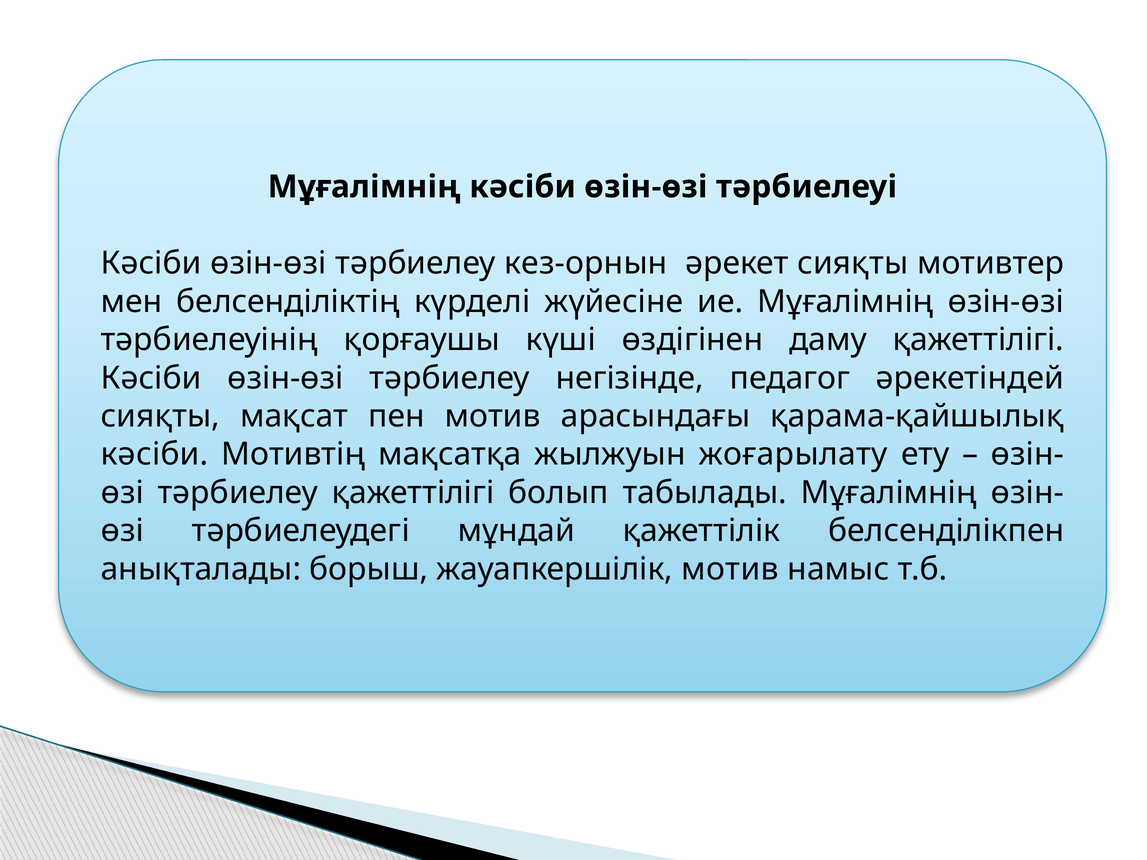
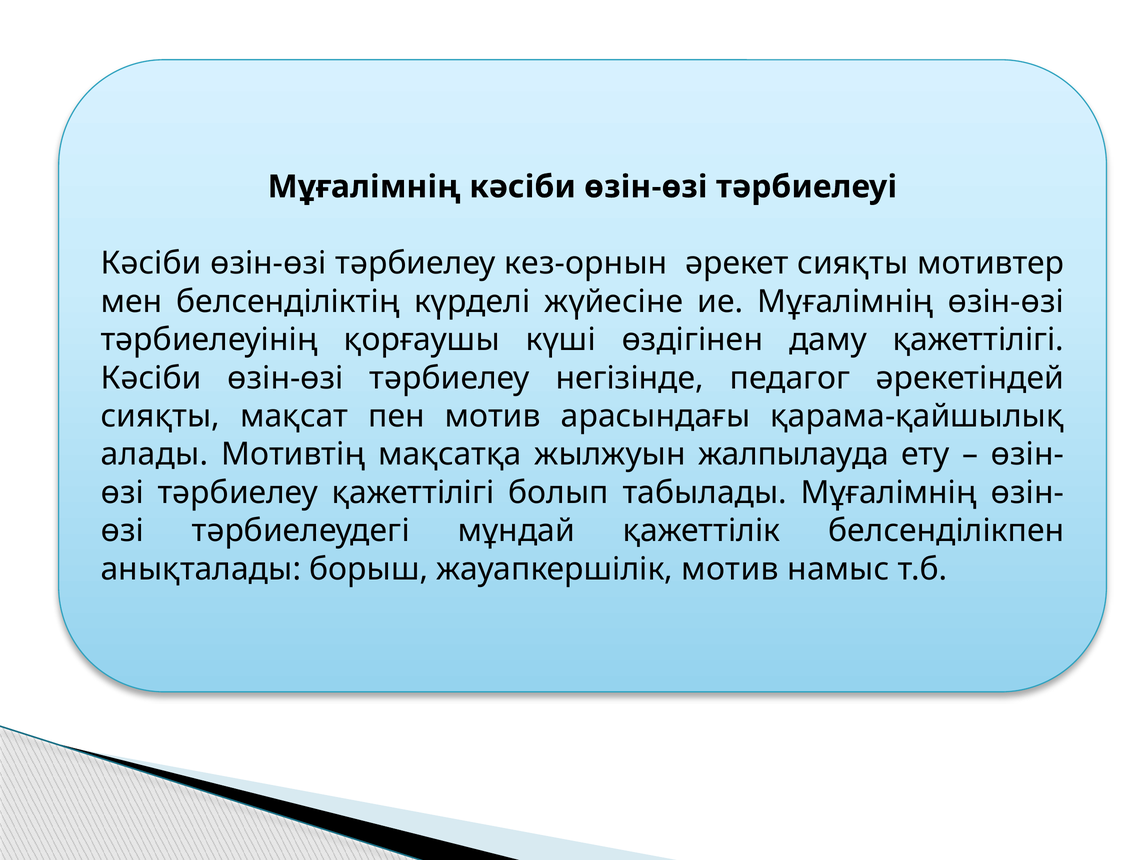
кәсіби at (155, 455): кәсіби -> алады
жоғарылату: жоғарылату -> жалпылауда
